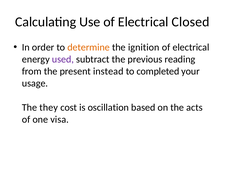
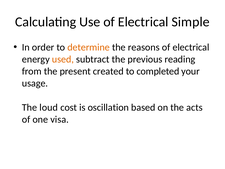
Closed: Closed -> Simple
ignition: ignition -> reasons
used colour: purple -> orange
instead: instead -> created
they: they -> loud
